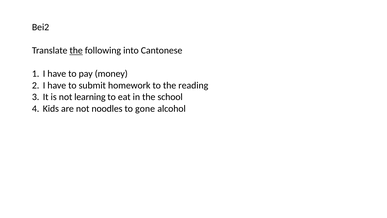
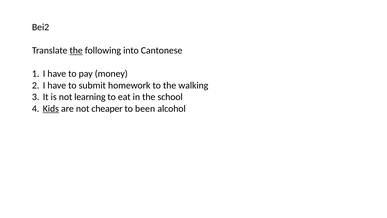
reading: reading -> walking
Kids underline: none -> present
noodles: noodles -> cheaper
gone: gone -> been
